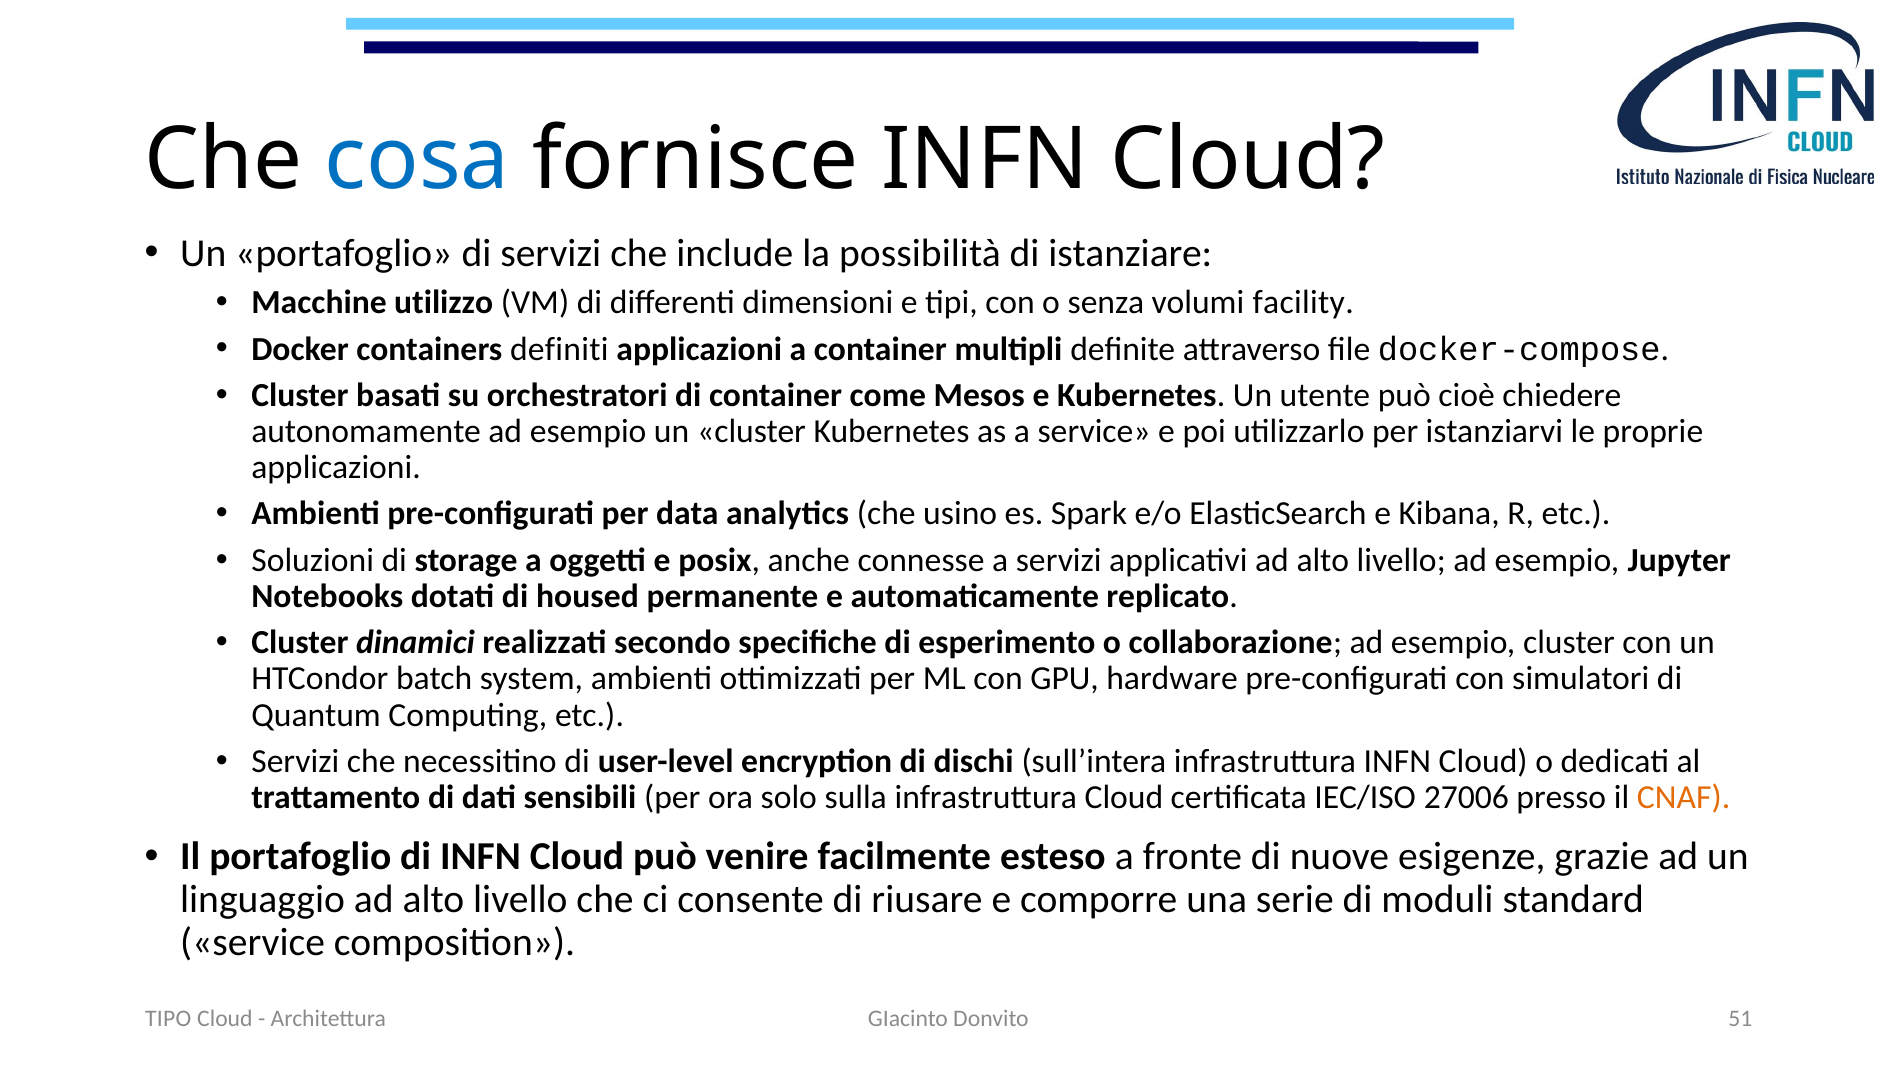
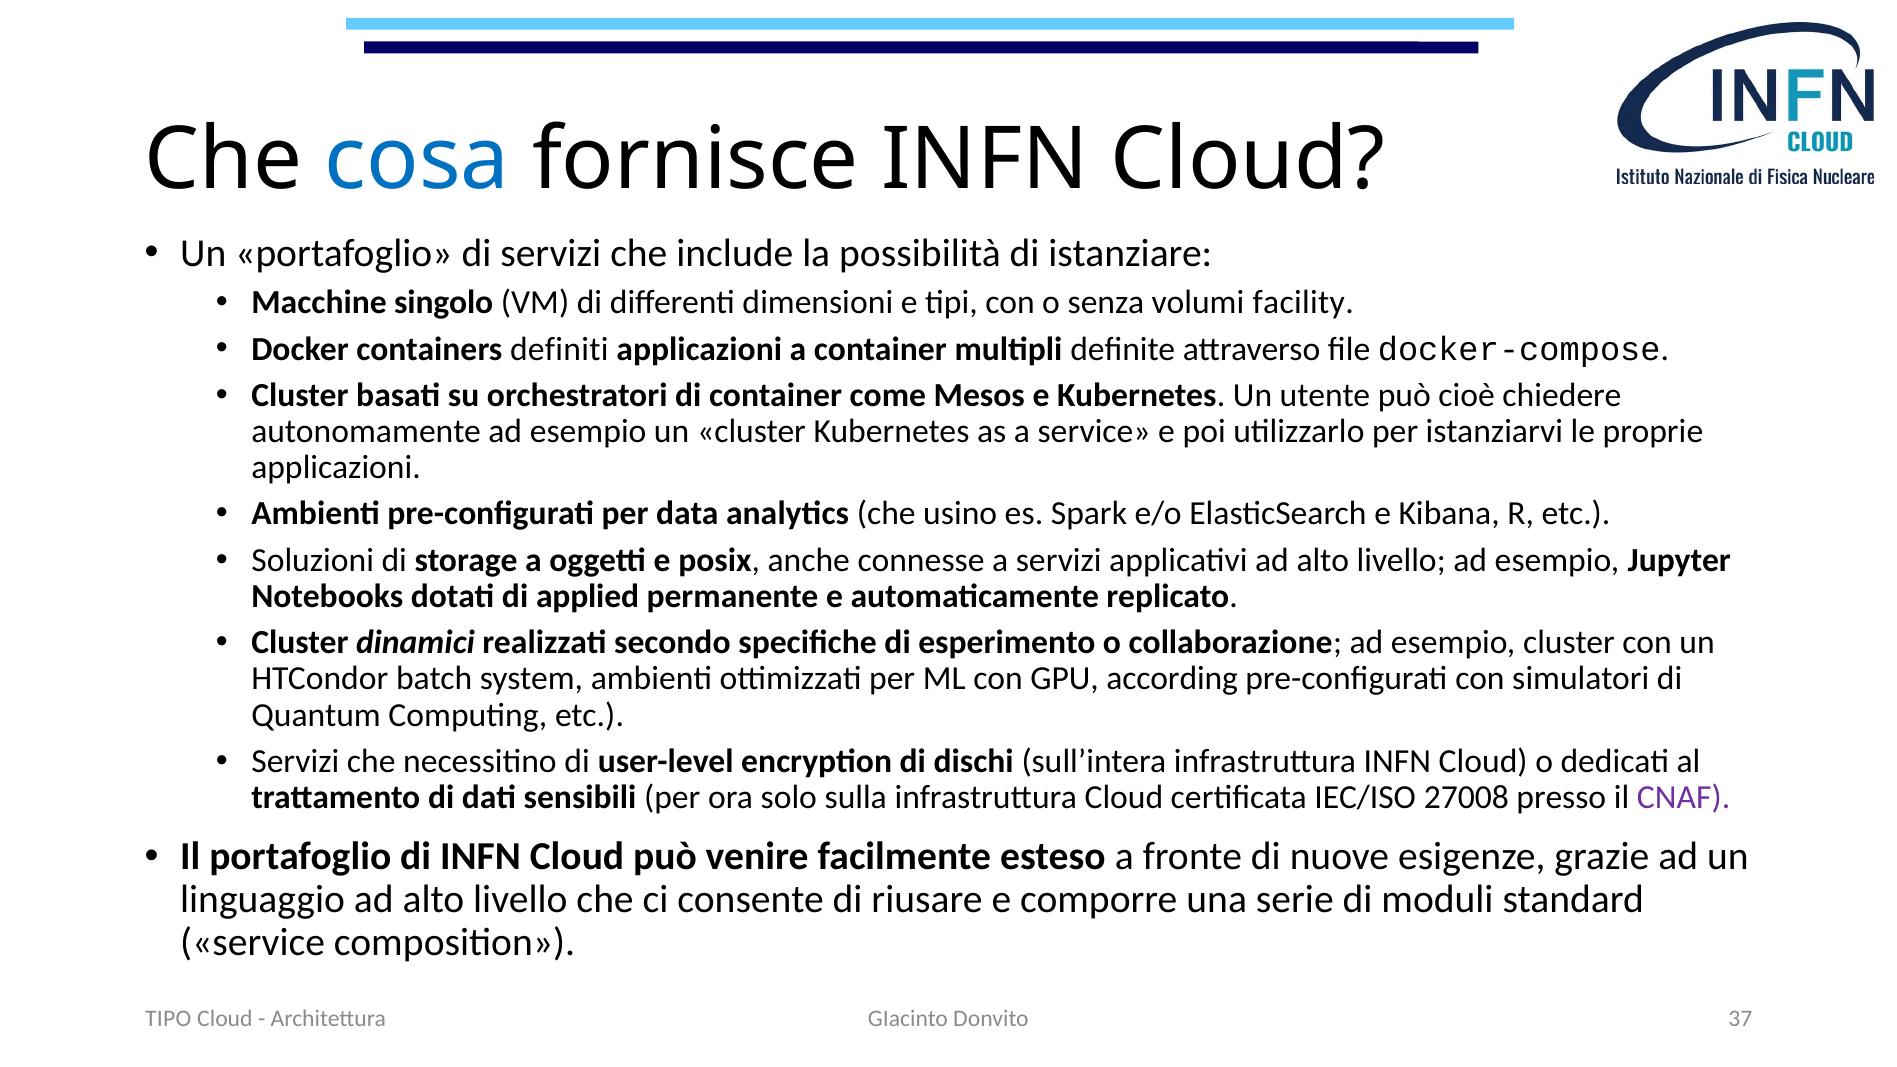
utilizzo: utilizzo -> singolo
housed: housed -> applied
hardware: hardware -> according
27006: 27006 -> 27008
CNAF colour: orange -> purple
51: 51 -> 37
